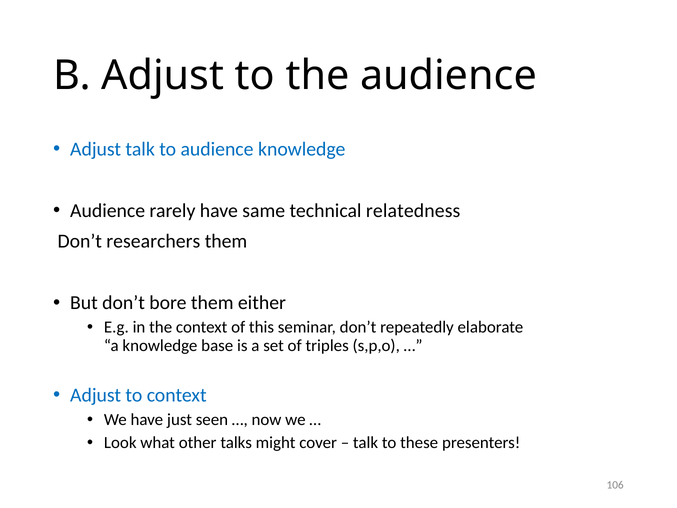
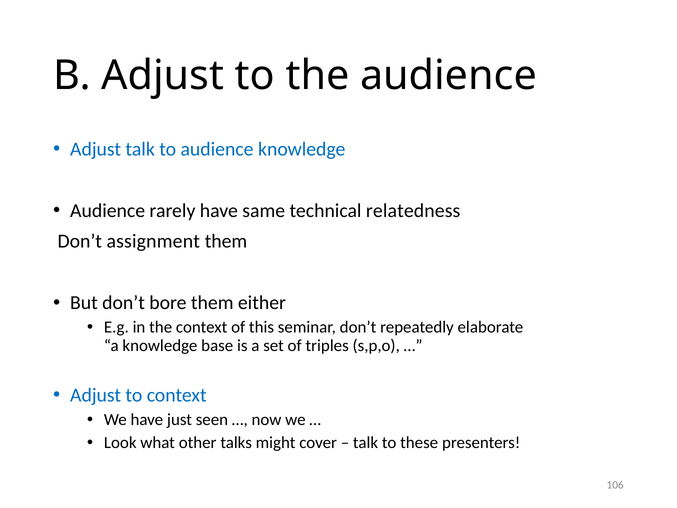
researchers: researchers -> assignment
